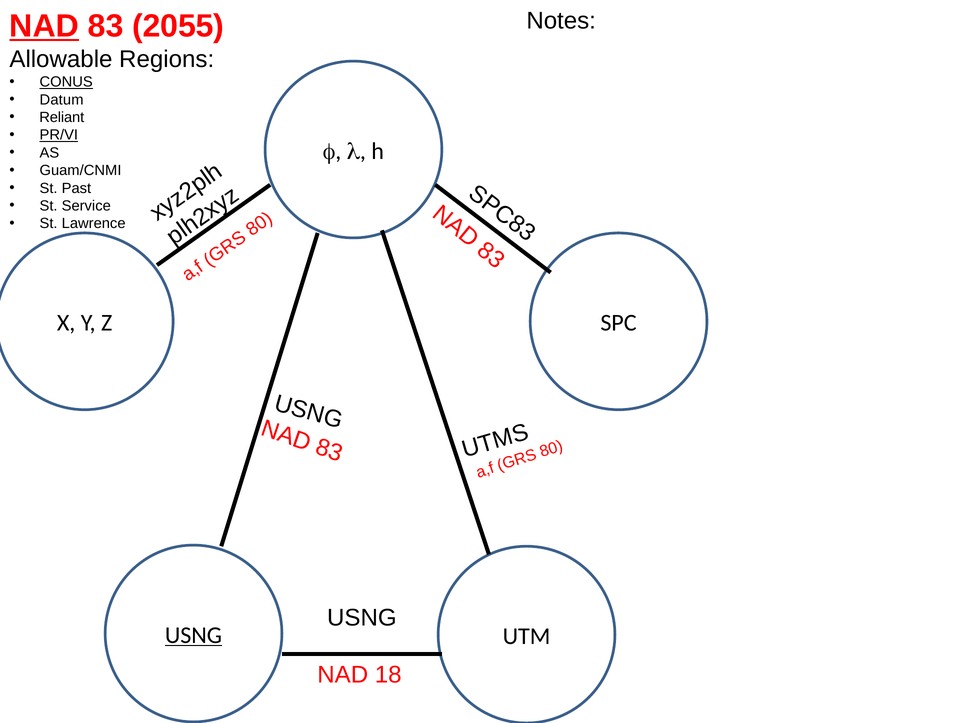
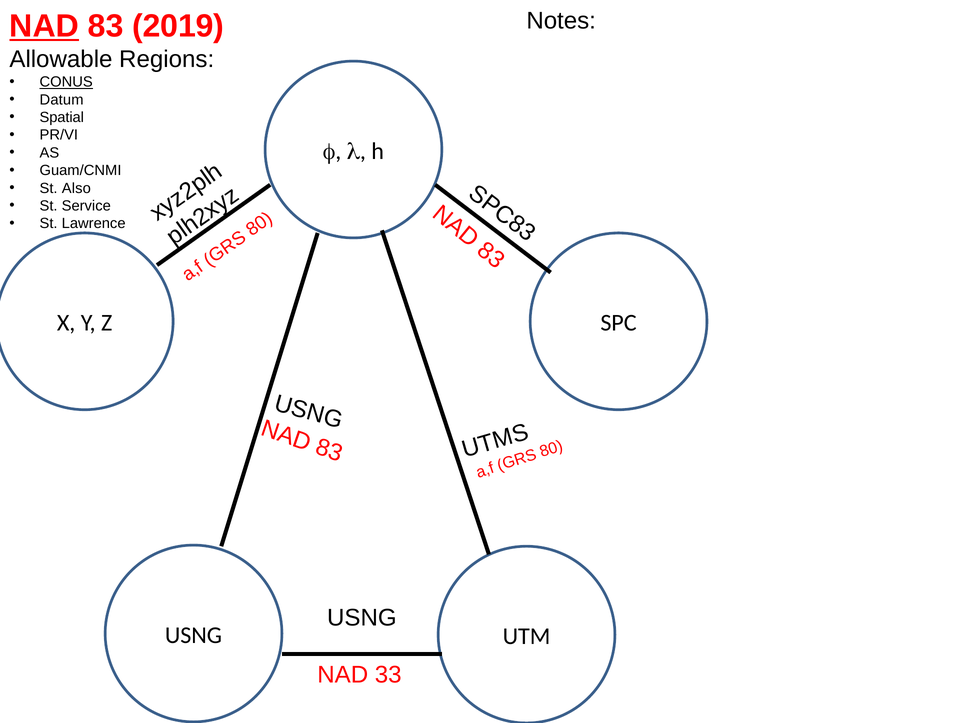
2055: 2055 -> 2019
Reliant: Reliant -> Spatial
PR/VI underline: present -> none
Past: Past -> Also
USNG at (193, 635) underline: present -> none
18: 18 -> 33
